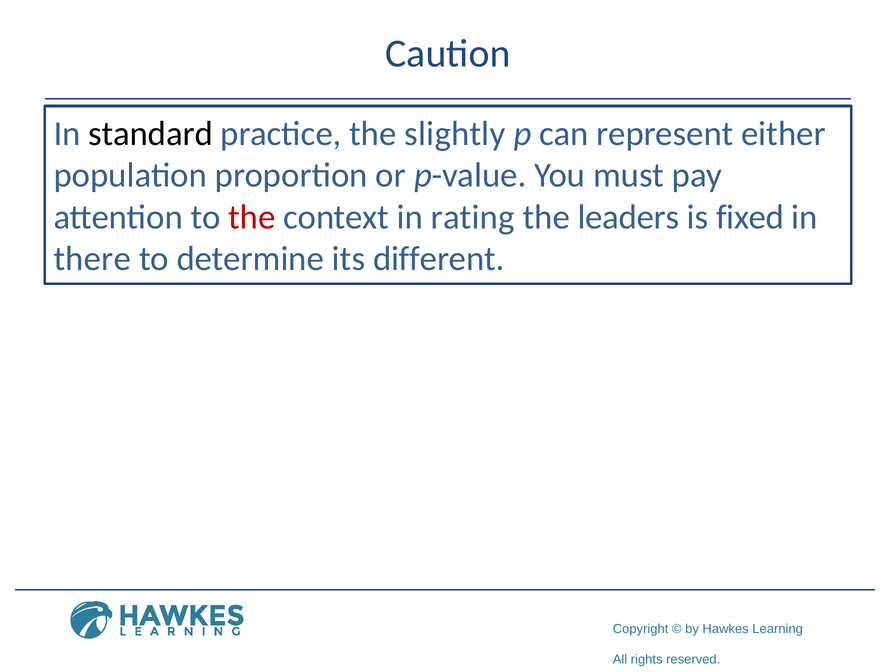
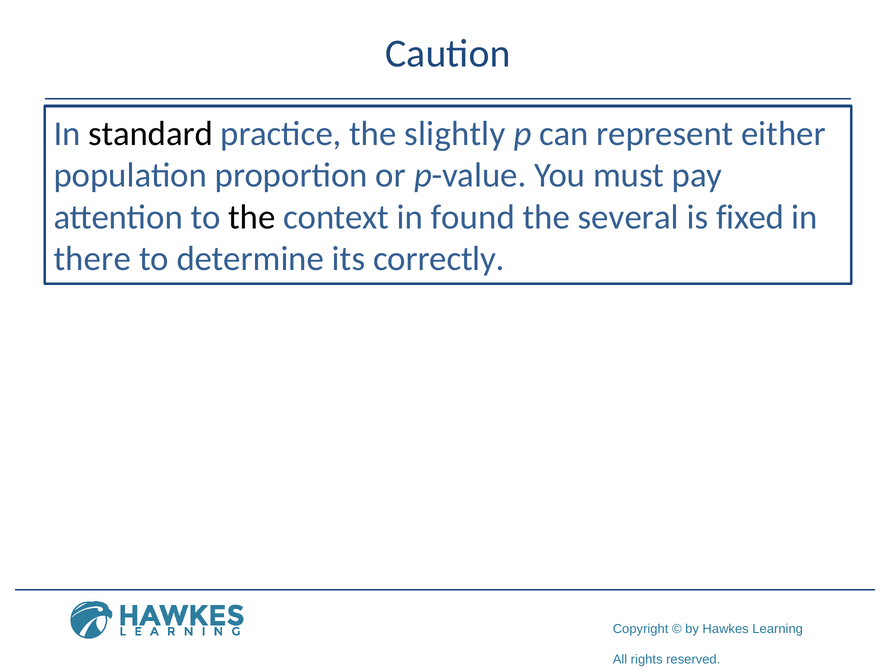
the at (252, 217) colour: red -> black
rating: rating -> found
leaders: leaders -> several
different: different -> correctly
